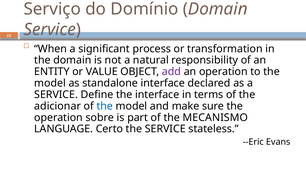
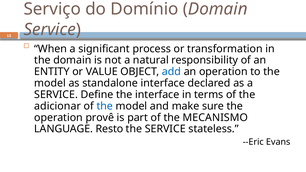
add colour: purple -> blue
sobre: sobre -> provê
Certo: Certo -> Resto
